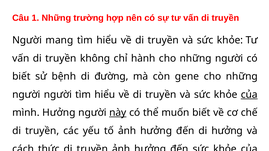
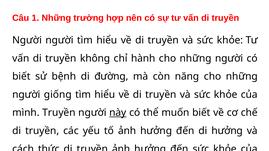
Người mang: mang -> người
gene: gene -> năng
người người: người -> giống
của at (249, 95) underline: present -> none
mình Hưởng: Hưởng -> Truyền
